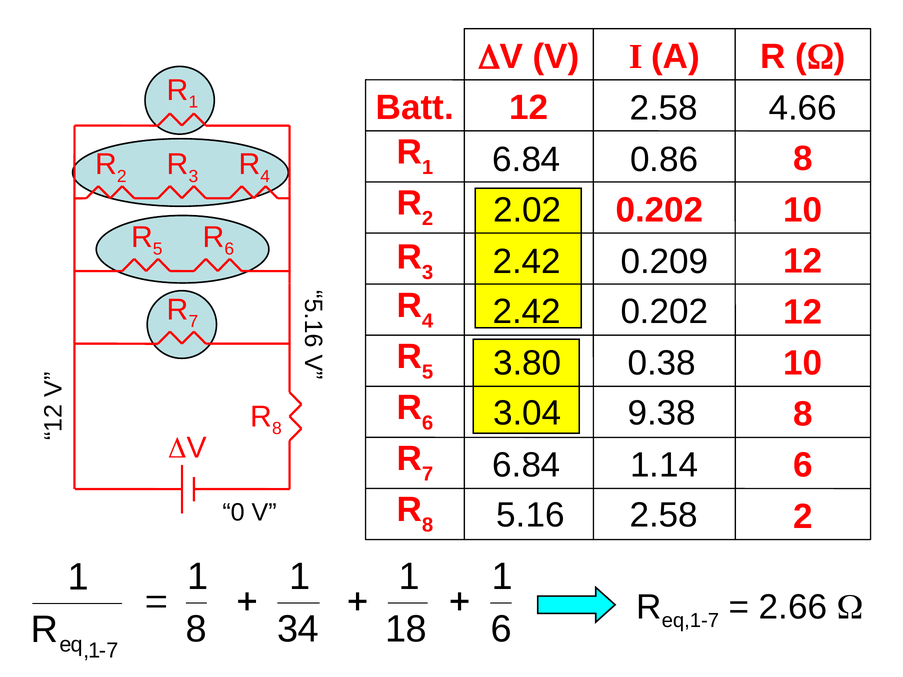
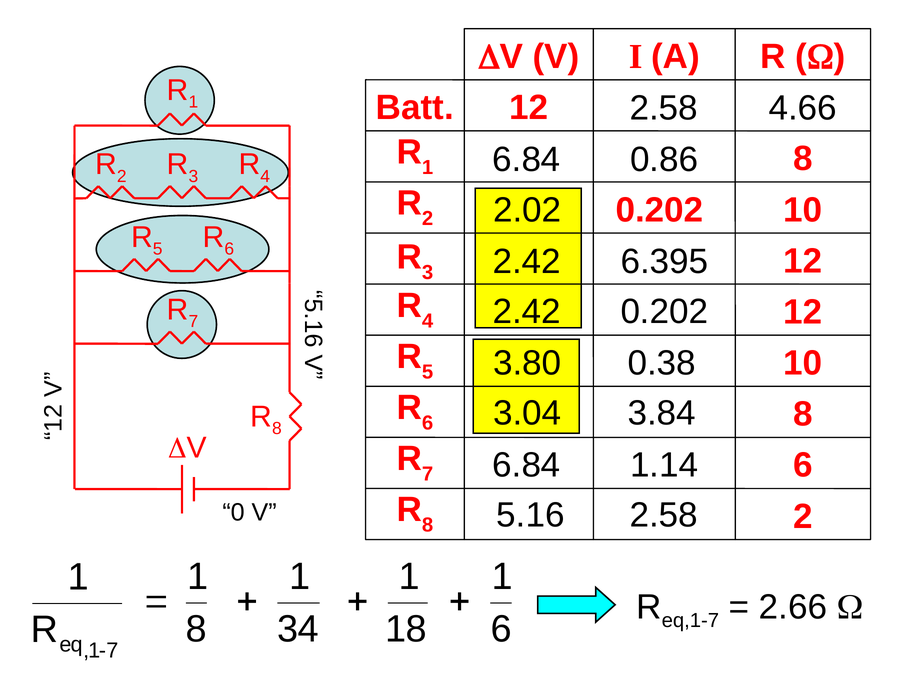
0.209: 0.209 -> 6.395
9.38: 9.38 -> 3.84
